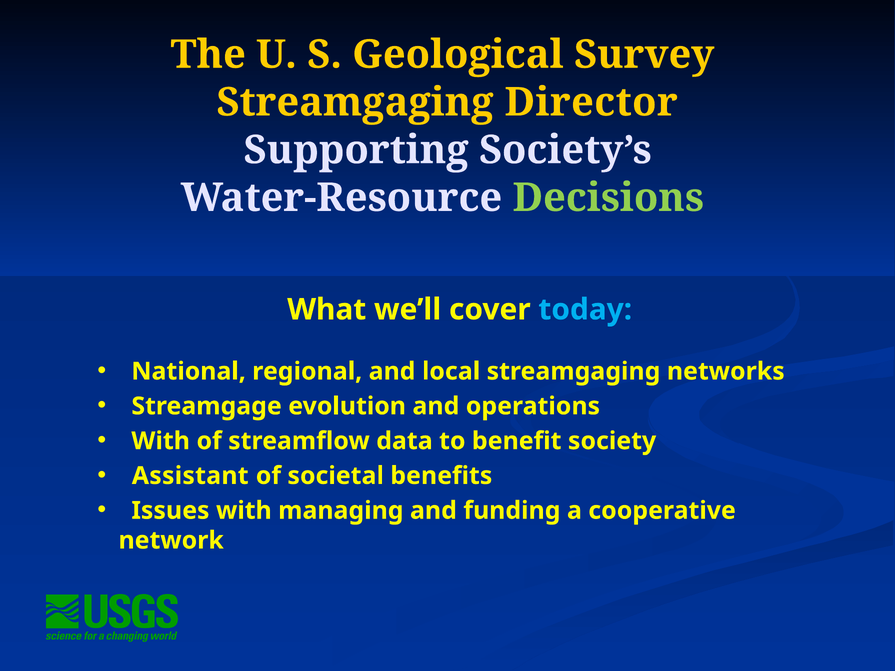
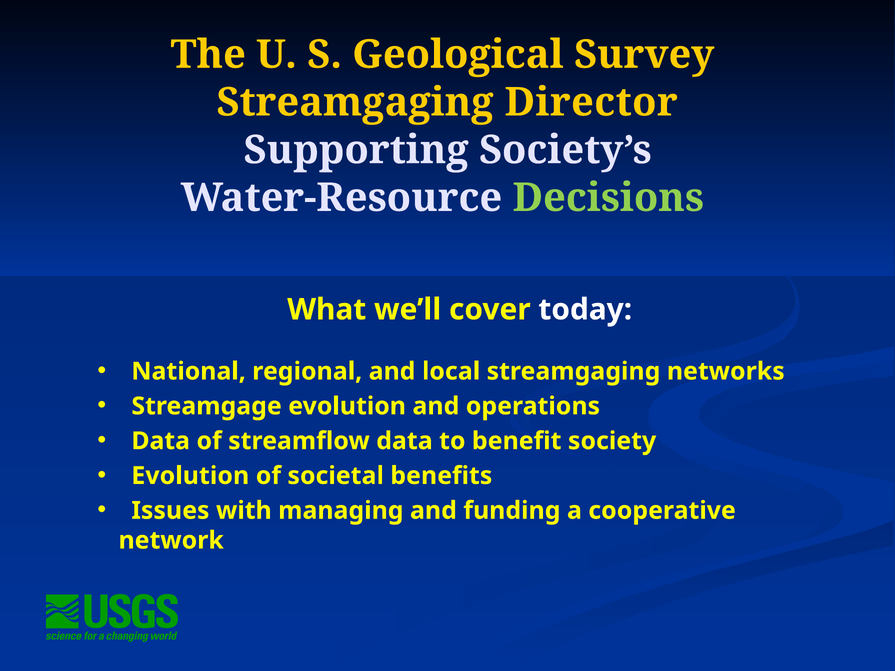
today colour: light blue -> white
With at (161, 441): With -> Data
Assistant at (190, 476): Assistant -> Evolution
